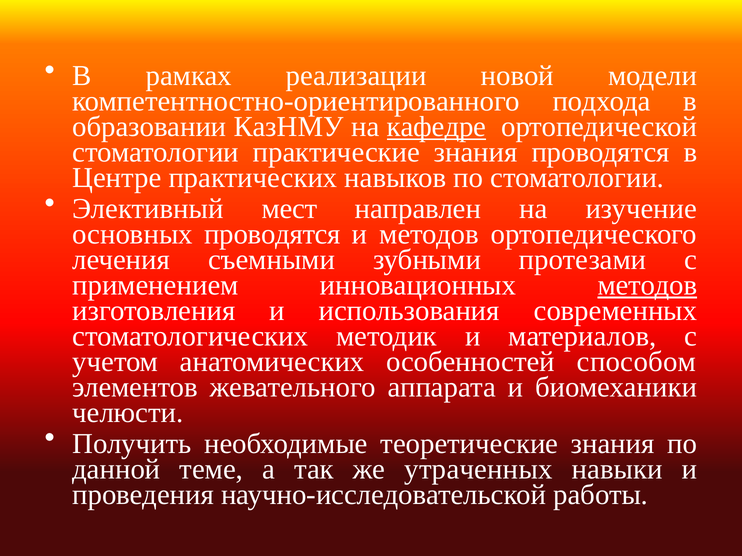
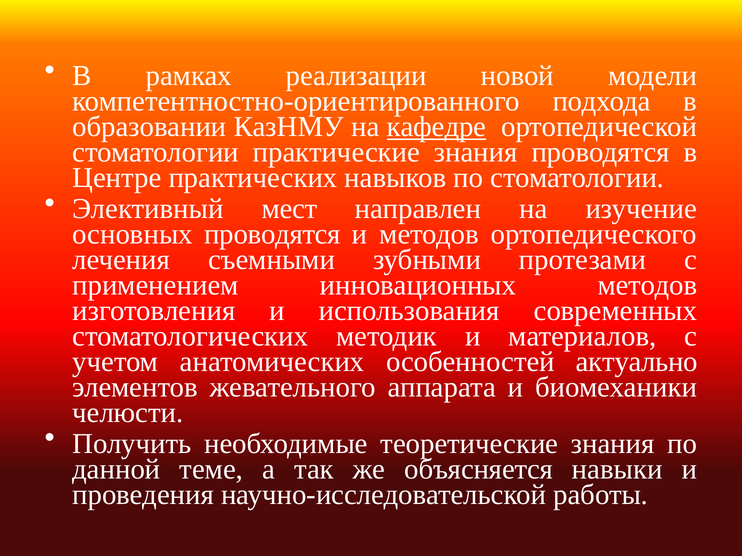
методов at (647, 285) underline: present -> none
способом: способом -> актуально
утраченных: утраченных -> объясняется
